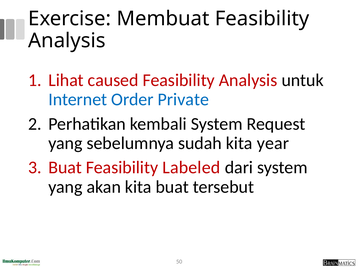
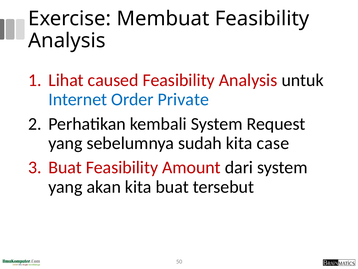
year: year -> case
Labeled: Labeled -> Amount
